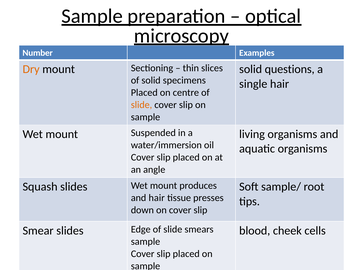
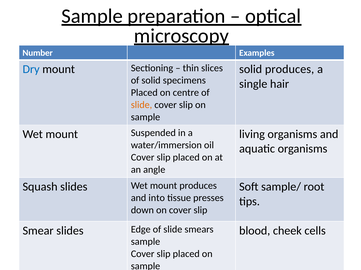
Dry colour: orange -> blue
solid questions: questions -> produces
and hair: hair -> into
